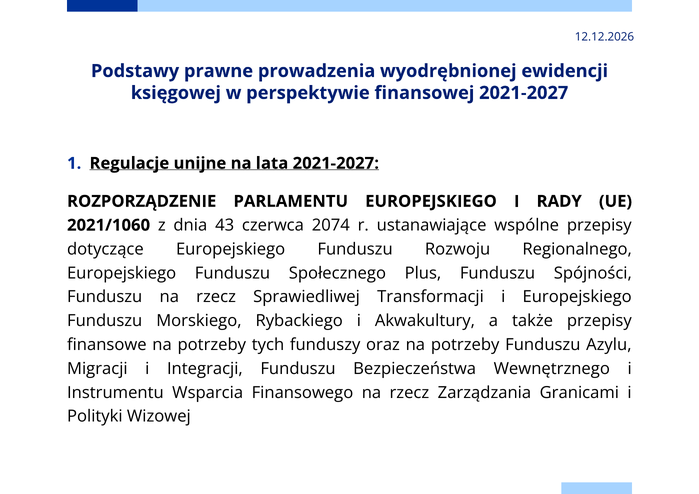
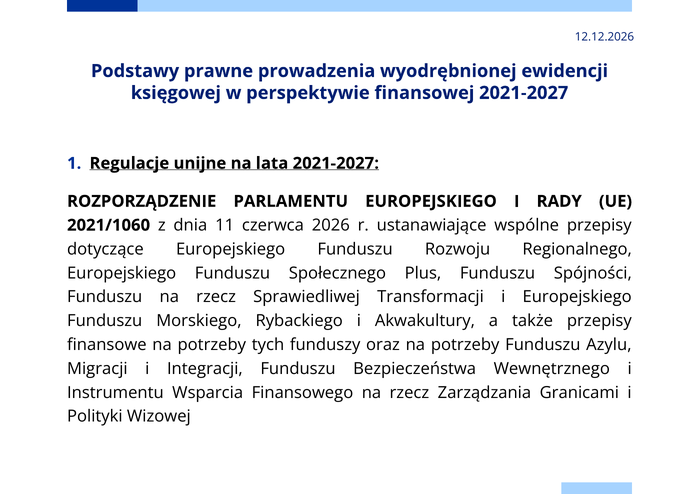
43: 43 -> 11
2074: 2074 -> 2026
